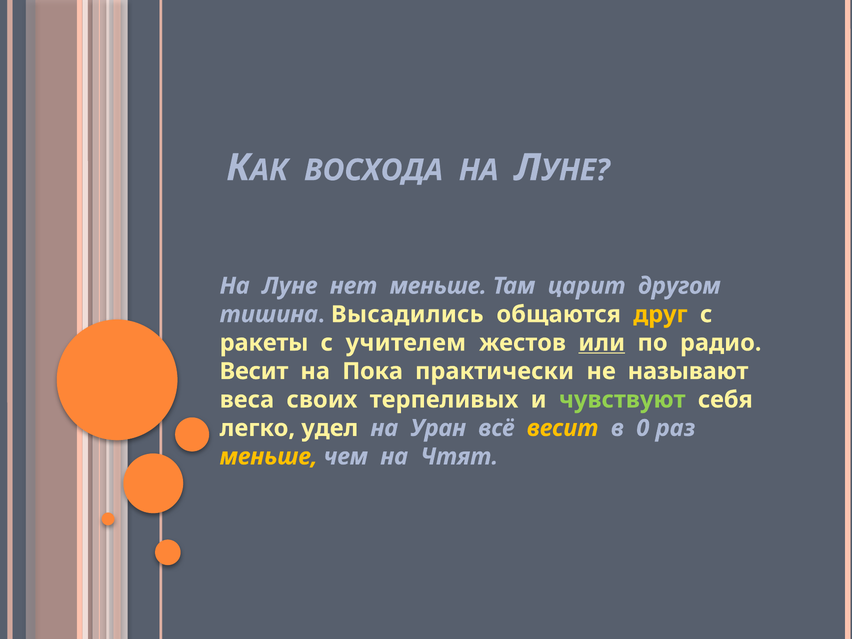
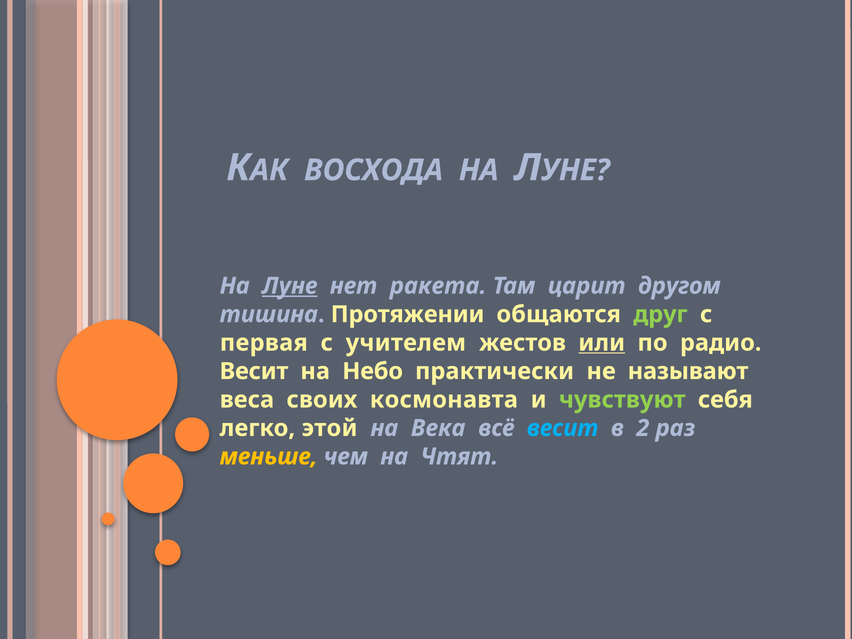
Луне underline: none -> present
нет меньше: меньше -> ракета
Высадились: Высадились -> Протяжении
друг colour: yellow -> light green
ракеты: ракеты -> первая
Пока: Пока -> Небо
терпеливых: терпеливых -> космонавта
удел: удел -> этой
Уран: Уран -> Века
весит at (563, 428) colour: yellow -> light blue
0: 0 -> 2
